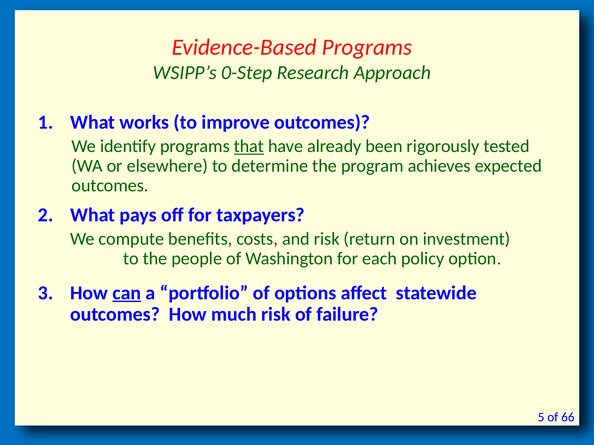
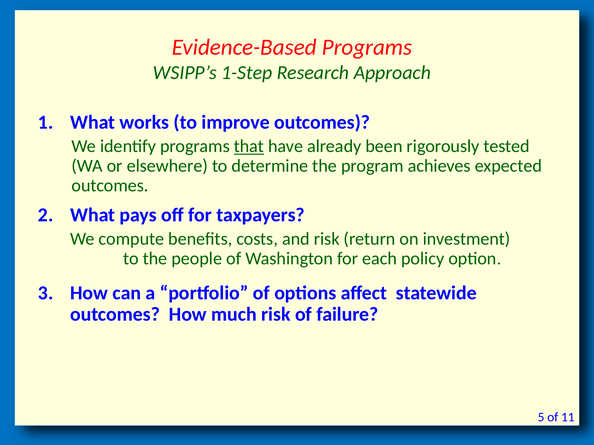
0-Step: 0-Step -> 1-Step
can underline: present -> none
66: 66 -> 11
